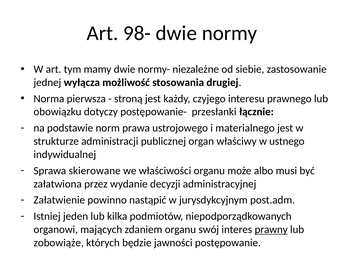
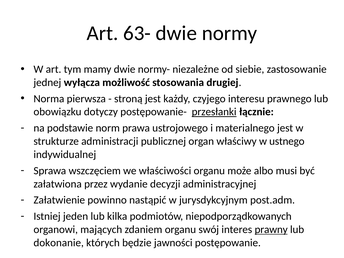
98-: 98- -> 63-
przesłanki underline: none -> present
skierowane: skierowane -> wszczęciem
zobowiąże: zobowiąże -> dokonanie
